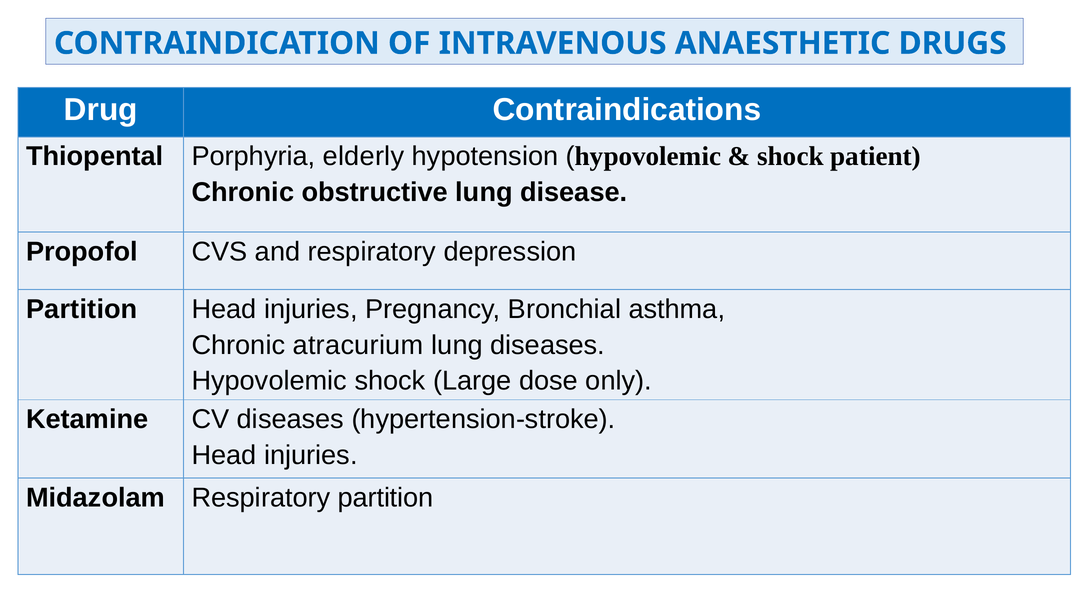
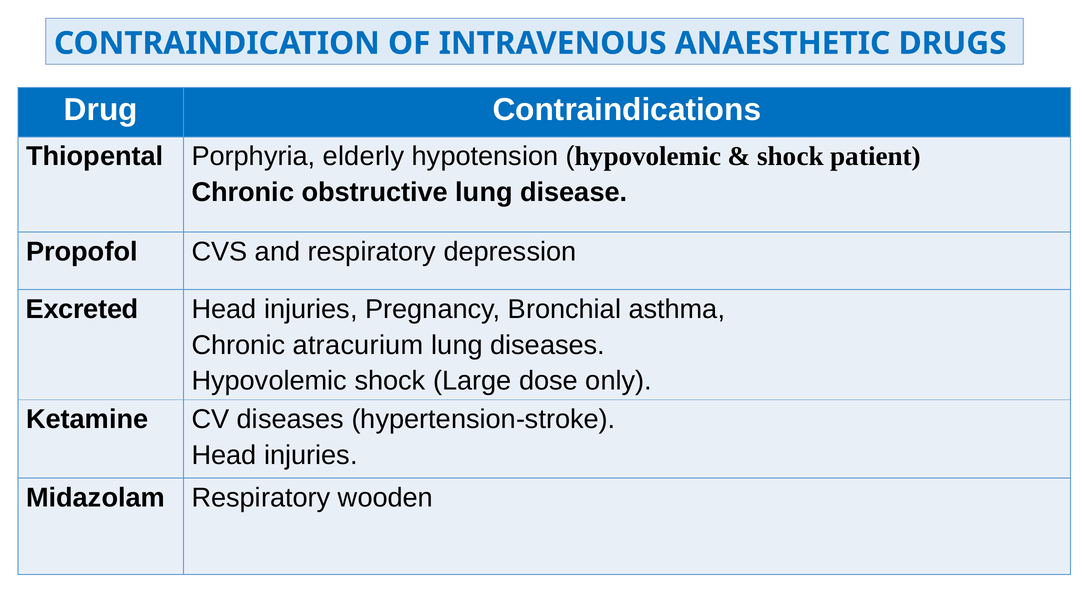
Partition at (82, 309): Partition -> Excreted
Respiratory partition: partition -> wooden
